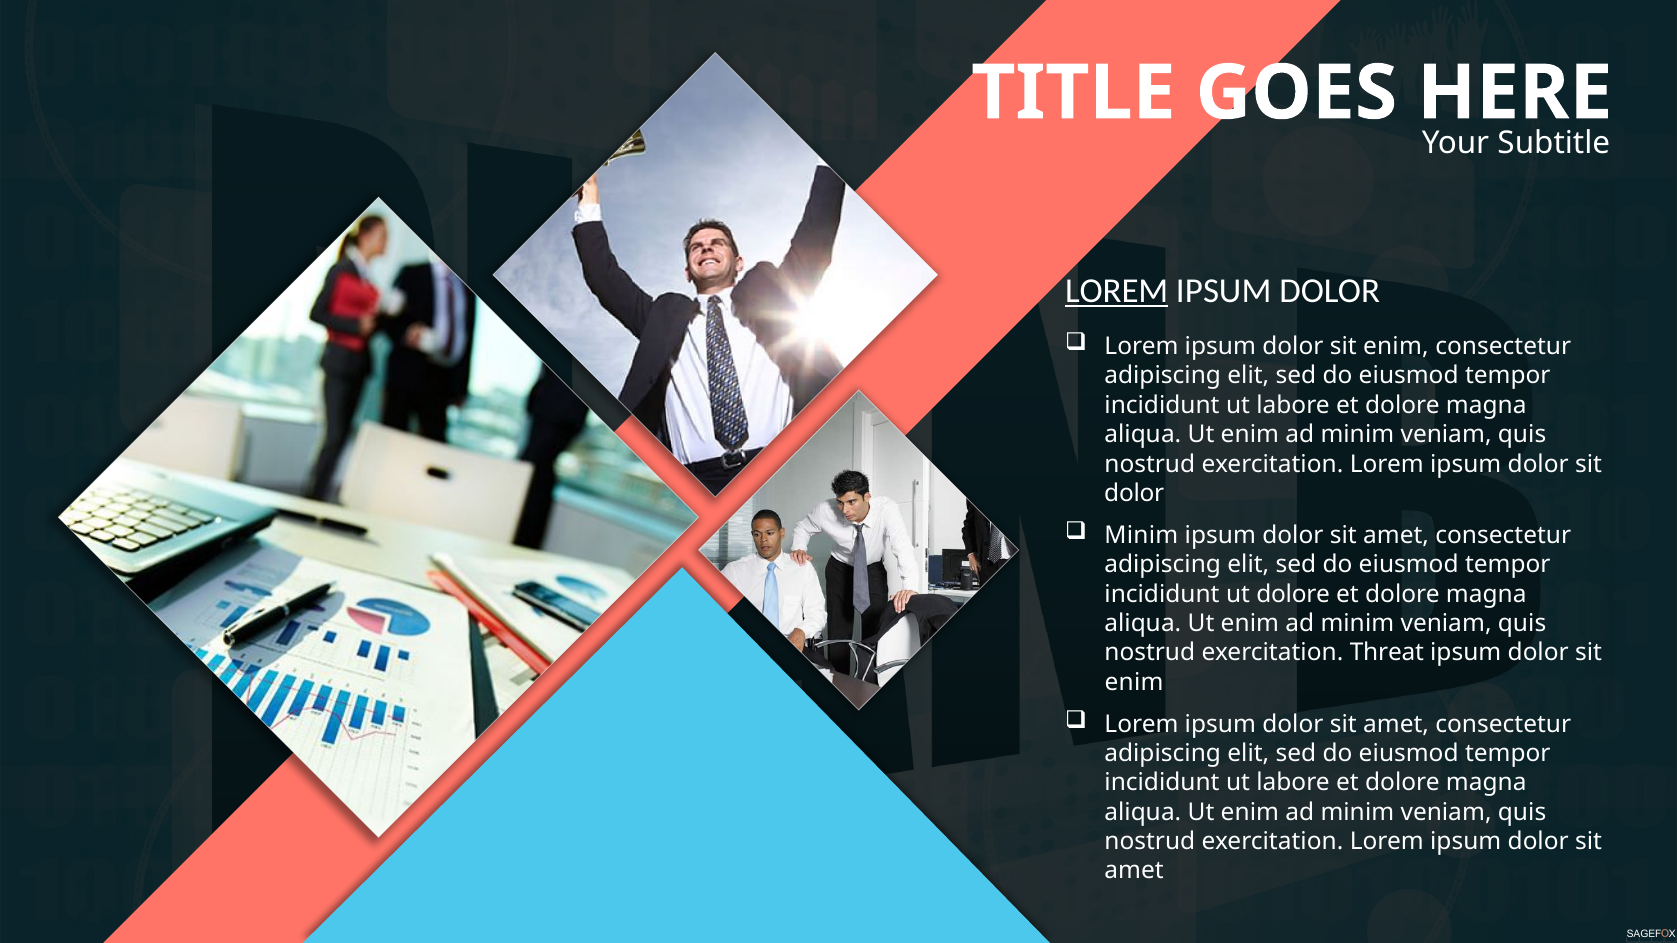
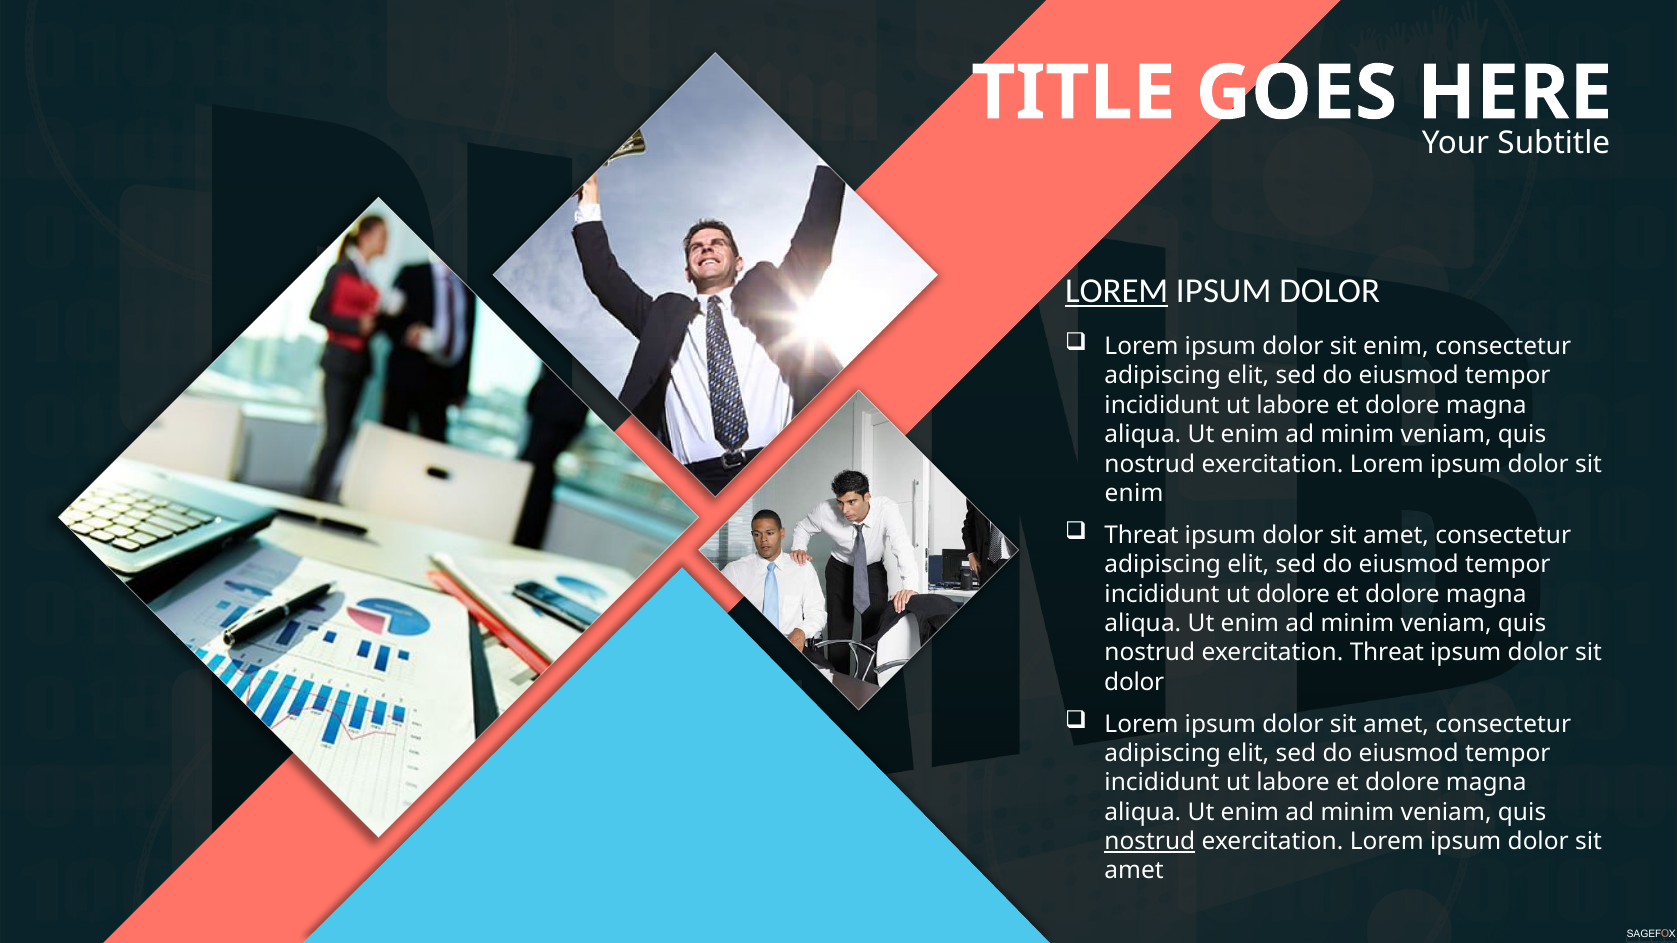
dolor at (1134, 493): dolor -> enim
Minim at (1141, 535): Minim -> Threat
enim at (1134, 682): enim -> dolor
nostrud at (1150, 842) underline: none -> present
